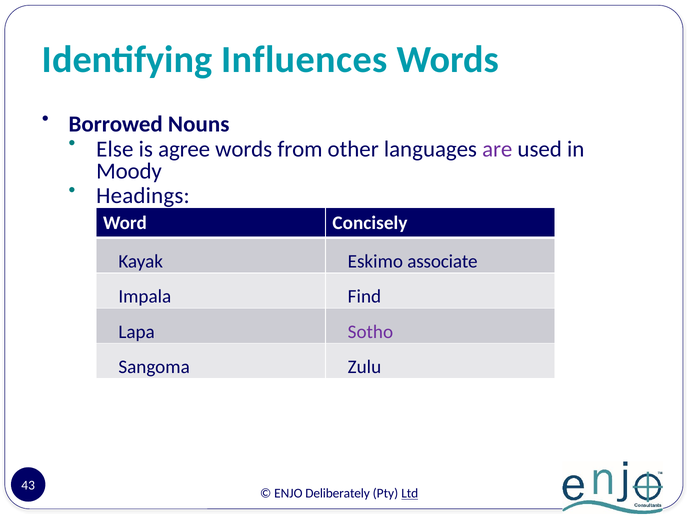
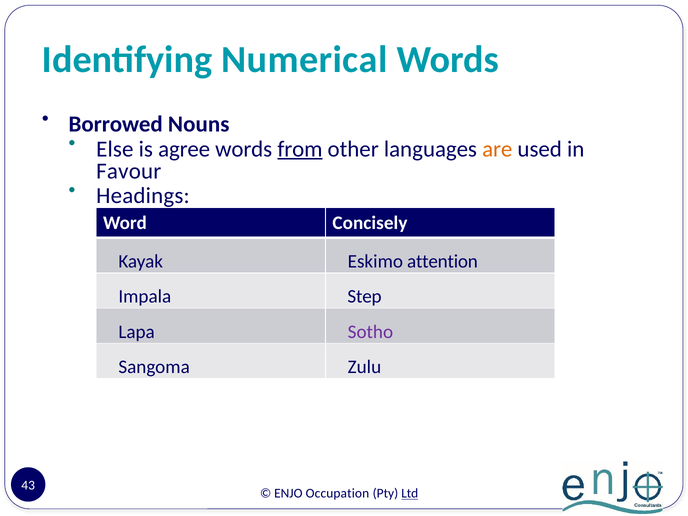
Influences: Influences -> Numerical
from underline: none -> present
are colour: purple -> orange
Moody: Moody -> Favour
associate: associate -> attention
Find: Find -> Step
Deliberately: Deliberately -> Occupation
